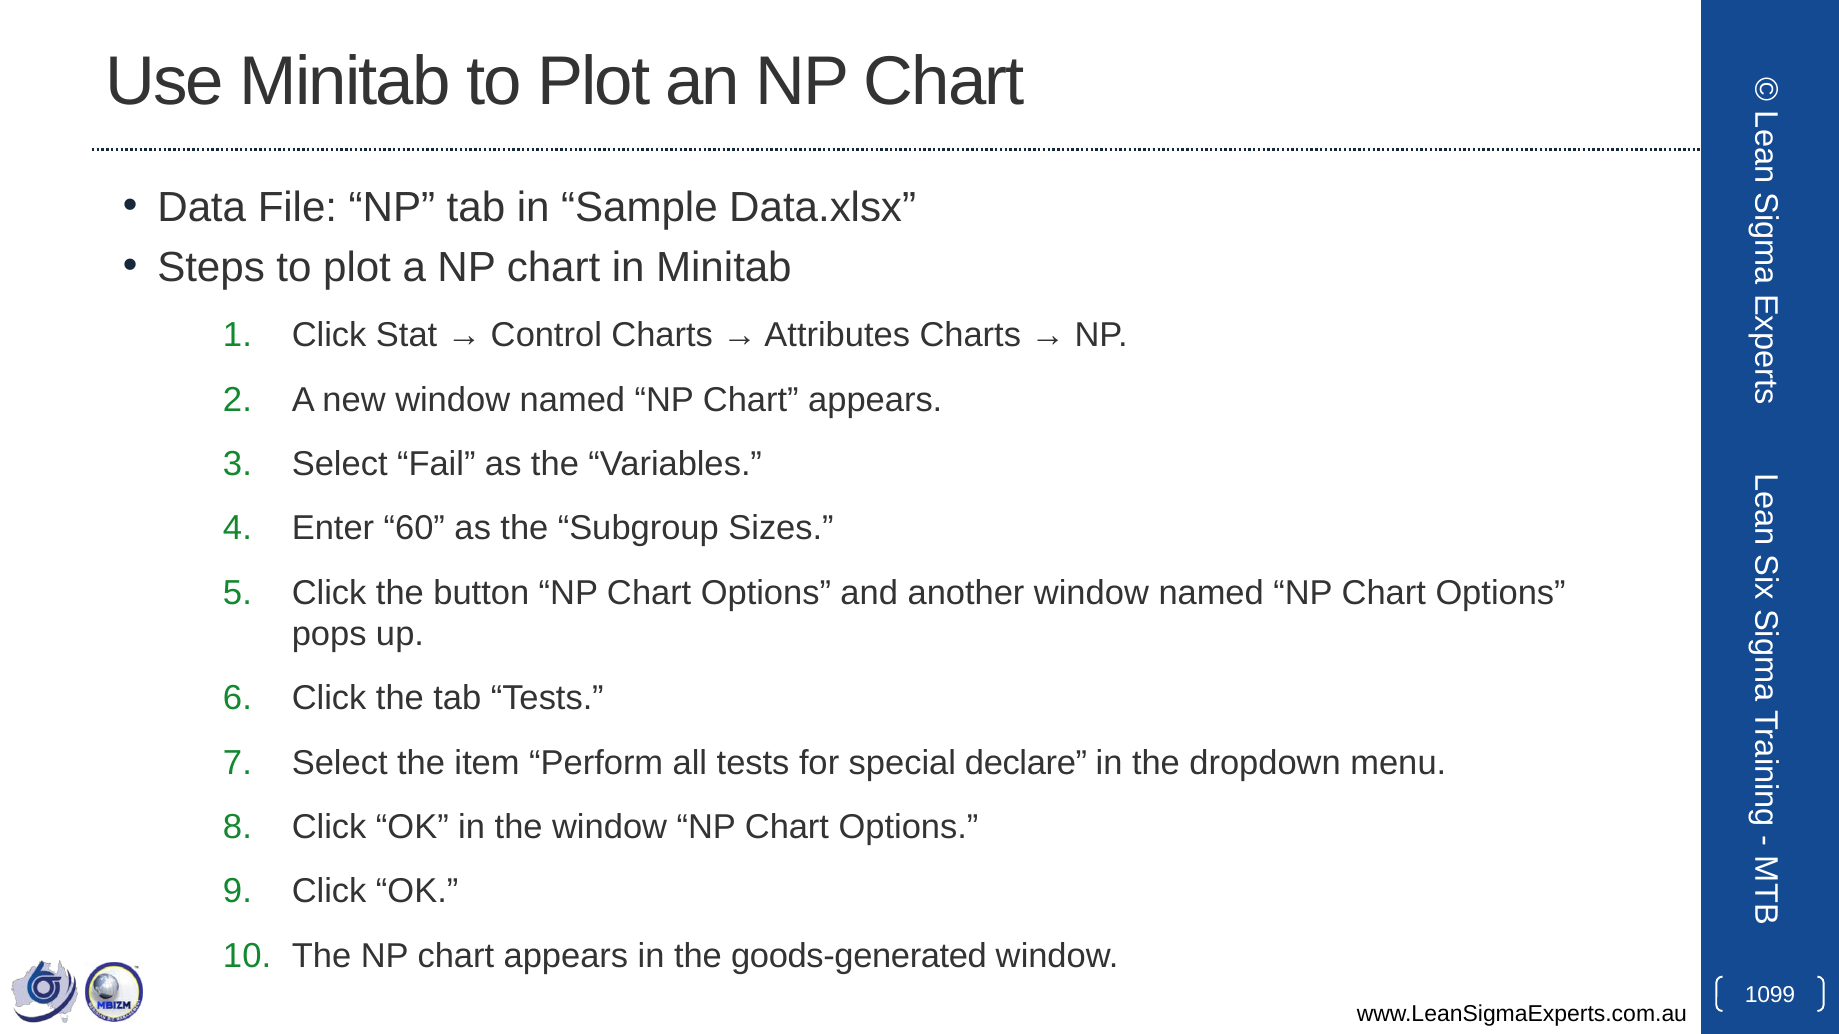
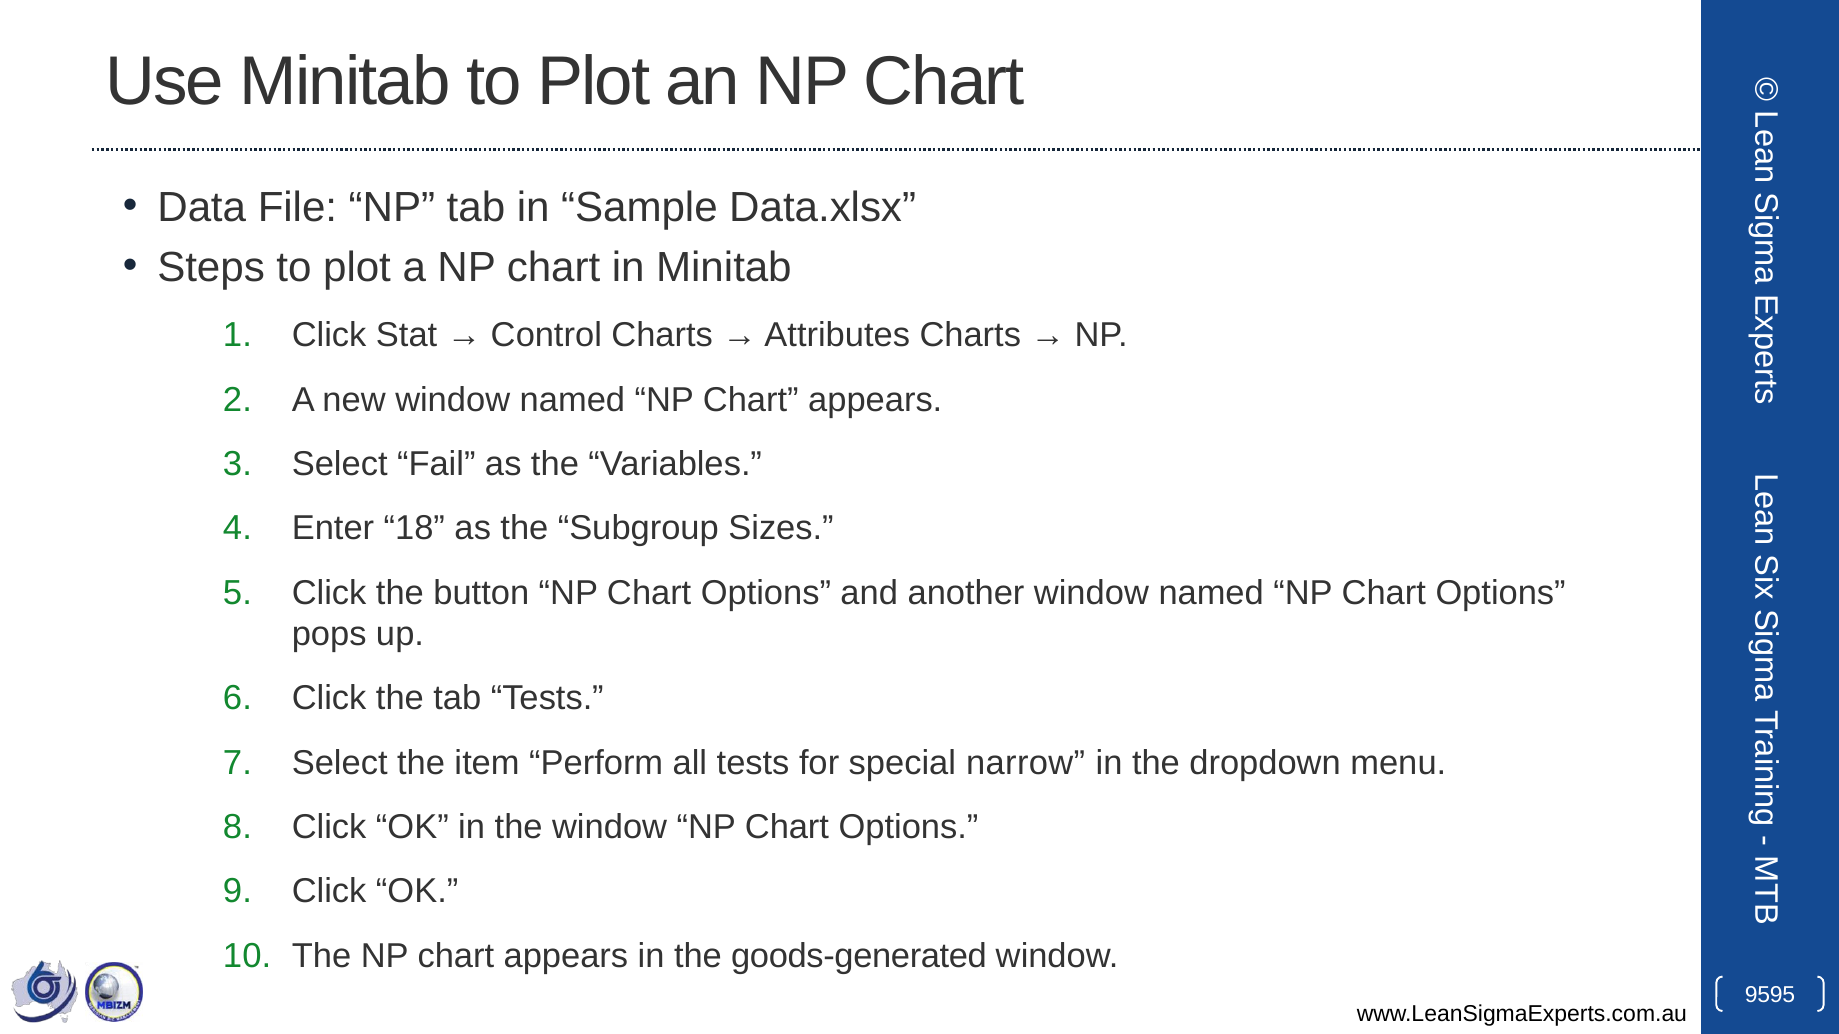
60: 60 -> 18
declare: declare -> narrow
1099: 1099 -> 9595
